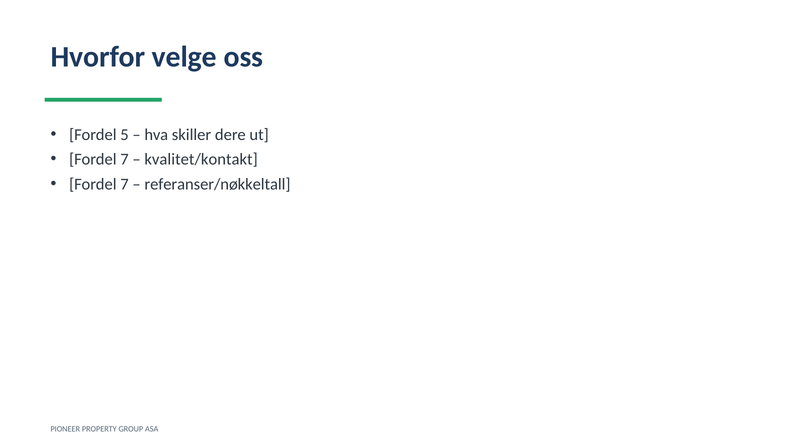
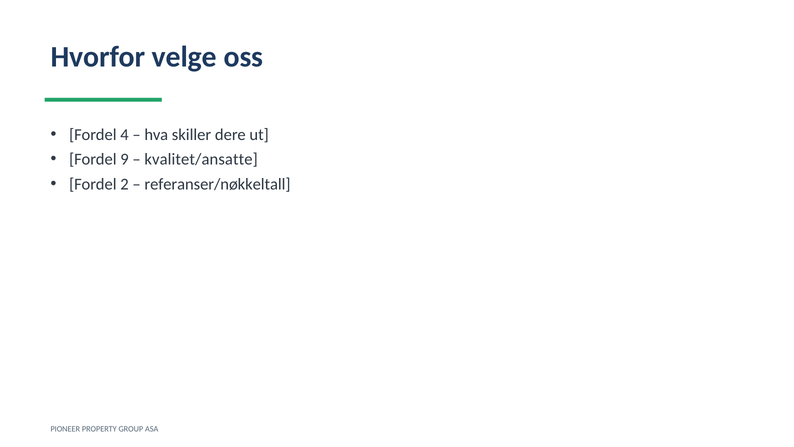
5: 5 -> 4
7 at (125, 159): 7 -> 9
kvalitet/kontakt: kvalitet/kontakt -> kvalitet/ansatte
7 at (125, 184): 7 -> 2
